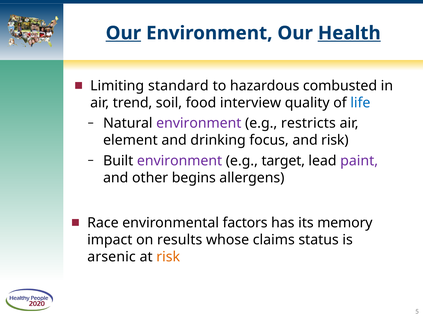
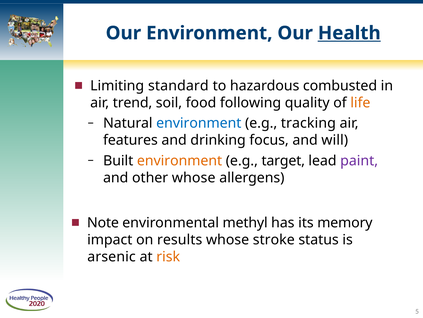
Our at (123, 33) underline: present -> none
interview: interview -> following
life colour: blue -> orange
environment at (199, 123) colour: purple -> blue
restricts: restricts -> tracking
element: element -> features
and risk: risk -> will
environment at (180, 160) colour: purple -> orange
other begins: begins -> whose
Race: Race -> Note
factors: factors -> methyl
claims: claims -> stroke
